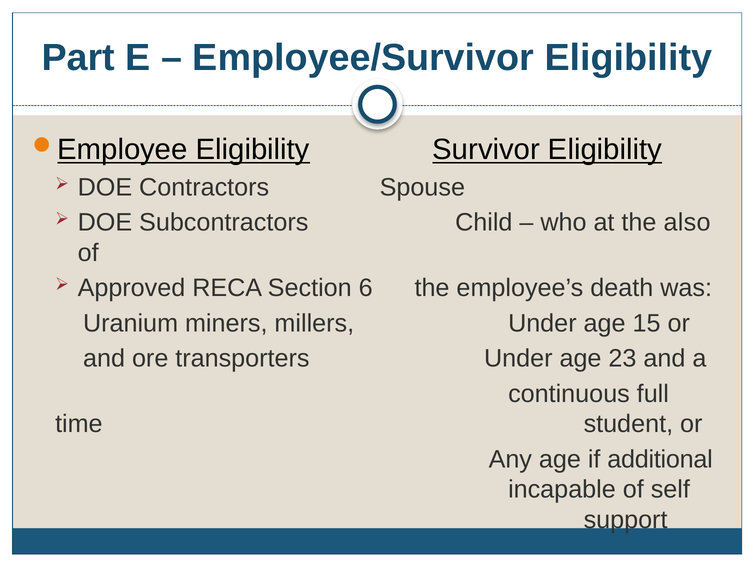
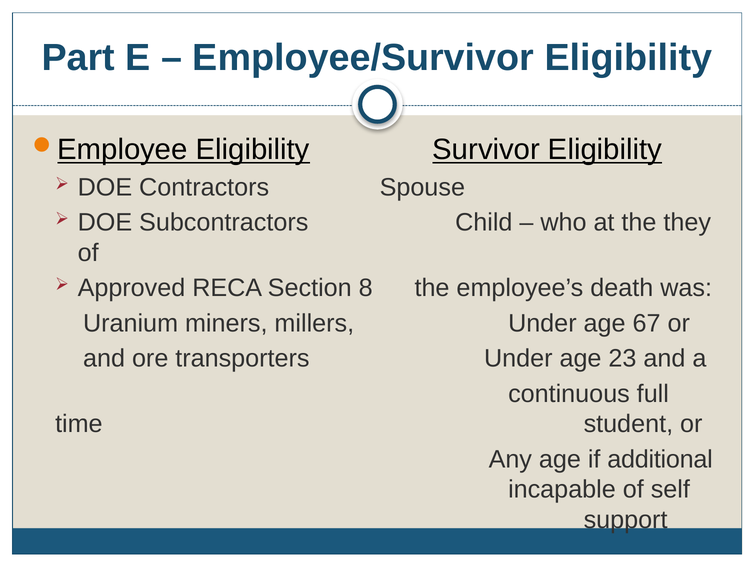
also: also -> they
6: 6 -> 8
15: 15 -> 67
